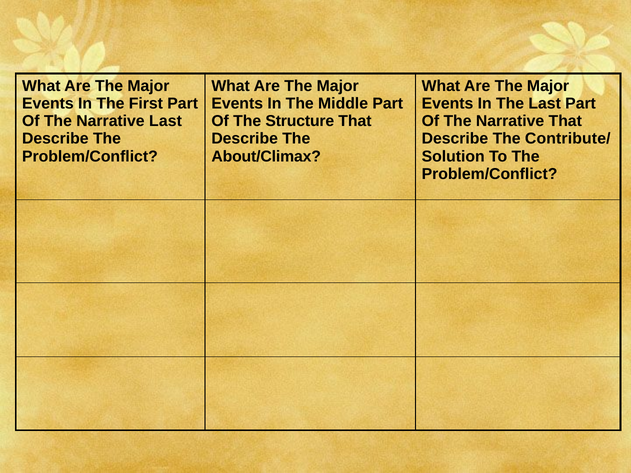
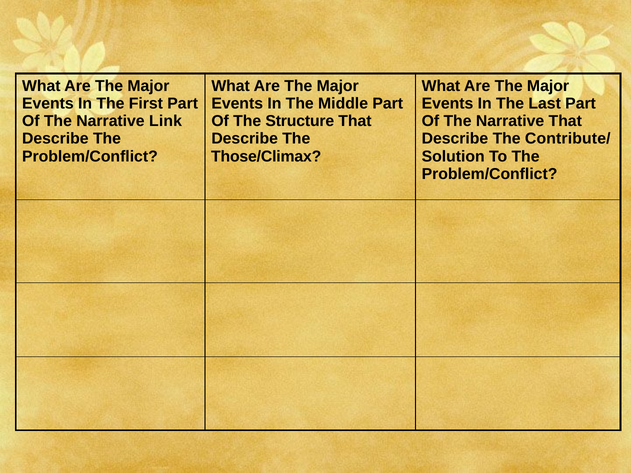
Narrative Last: Last -> Link
About/Climax: About/Climax -> Those/Climax
